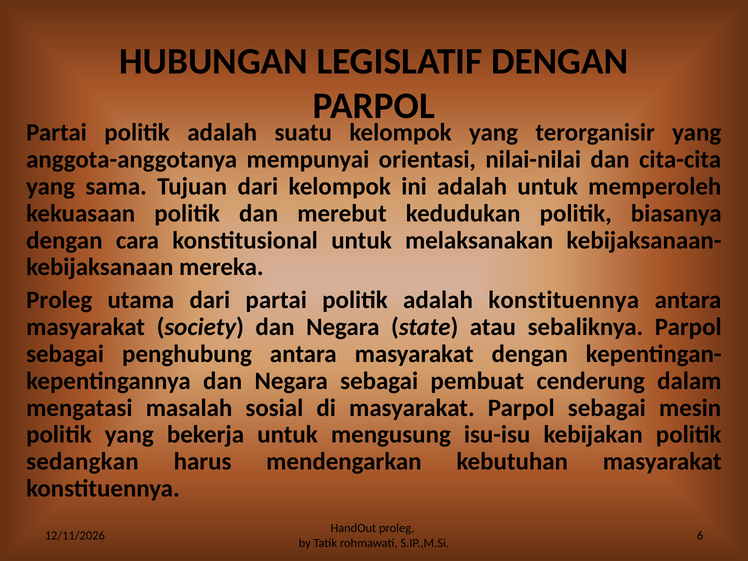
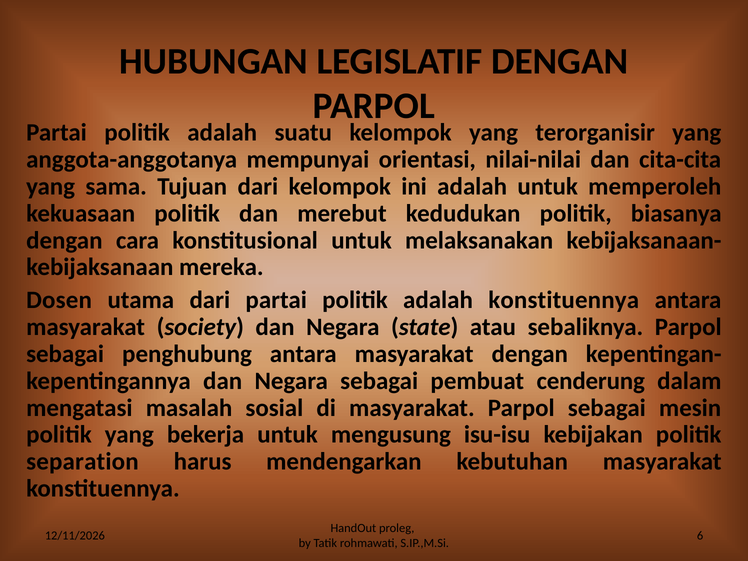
Proleg at (59, 300): Proleg -> Dosen
sedangkan: sedangkan -> separation
